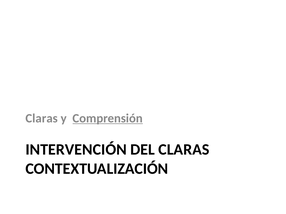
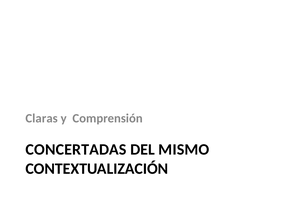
Comprensión underline: present -> none
INTERVENCIÓN: INTERVENCIÓN -> CONCERTADAS
DEL CLARAS: CLARAS -> MISMO
